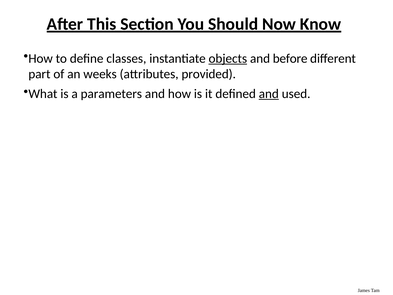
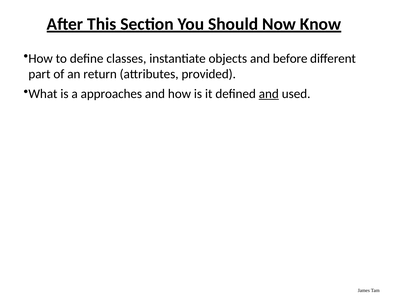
objects underline: present -> none
weeks: weeks -> return
parameters: parameters -> approaches
